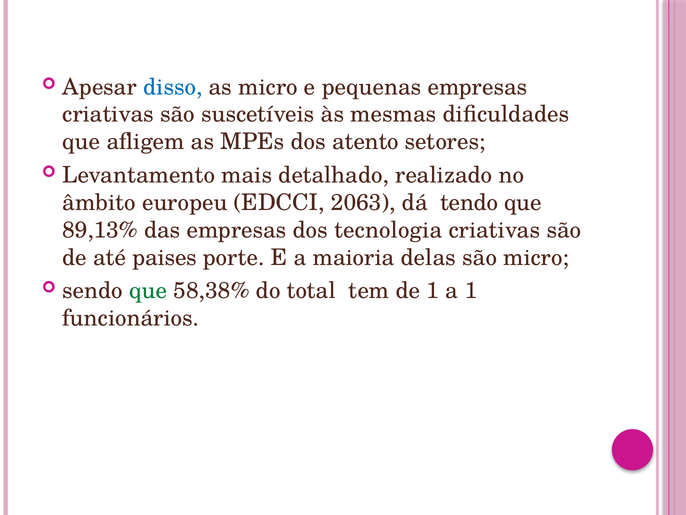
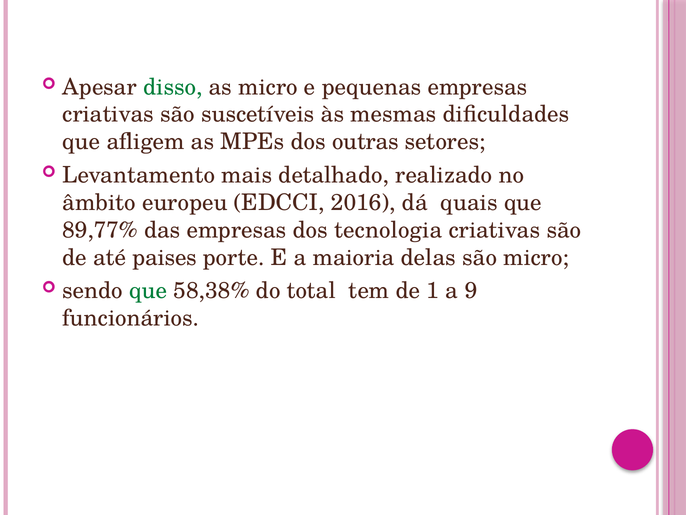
disso colour: blue -> green
atento: atento -> outras
2063: 2063 -> 2016
tendo: tendo -> quais
89,13%: 89,13% -> 89,77%
a 1: 1 -> 9
